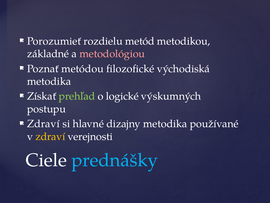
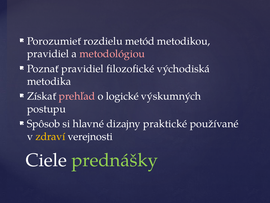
základné at (48, 54): základné -> pravidiel
Poznať metódou: metódou -> pravidiel
prehľad colour: light green -> pink
Zdraví at (43, 124): Zdraví -> Spôsob
dizajny metodika: metodika -> praktické
prednášky colour: light blue -> light green
